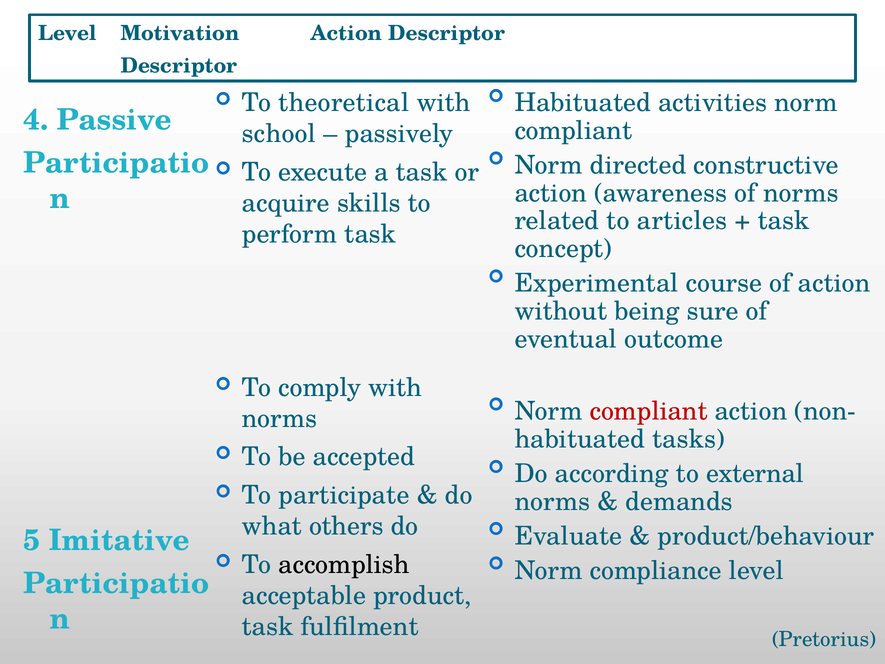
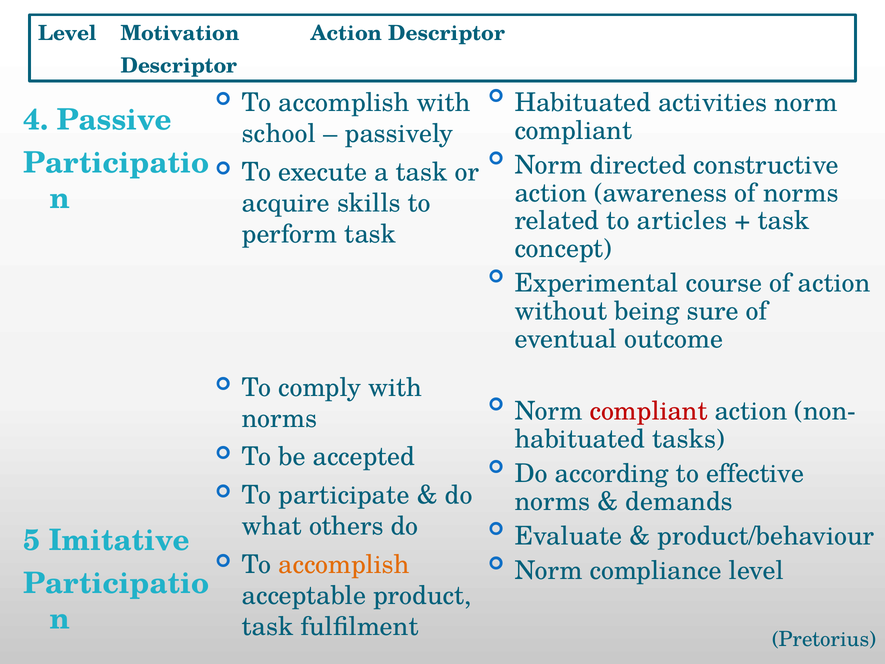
theoretical at (344, 103): theoretical -> accomplish
external: external -> effective
accomplish at (344, 565) colour: black -> orange
